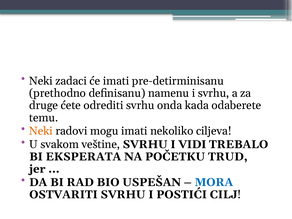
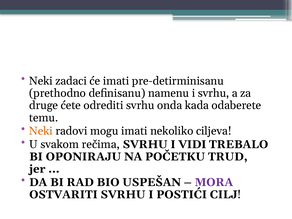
veštine: veštine -> rečima
EKSPERATA: EKSPERATA -> OPONIRAJU
MORA colour: blue -> purple
